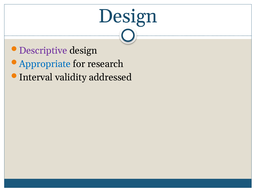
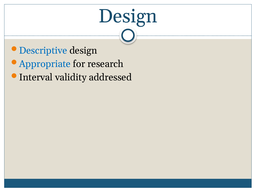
Descriptive colour: purple -> blue
